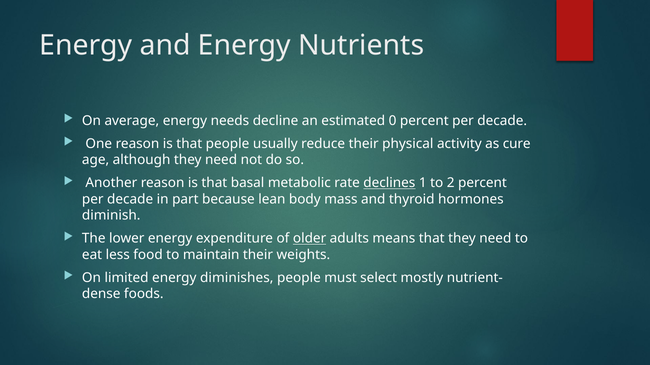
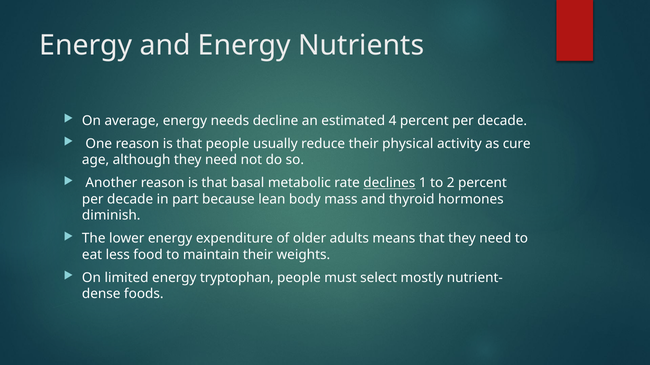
0: 0 -> 4
older underline: present -> none
diminishes: diminishes -> tryptophan
